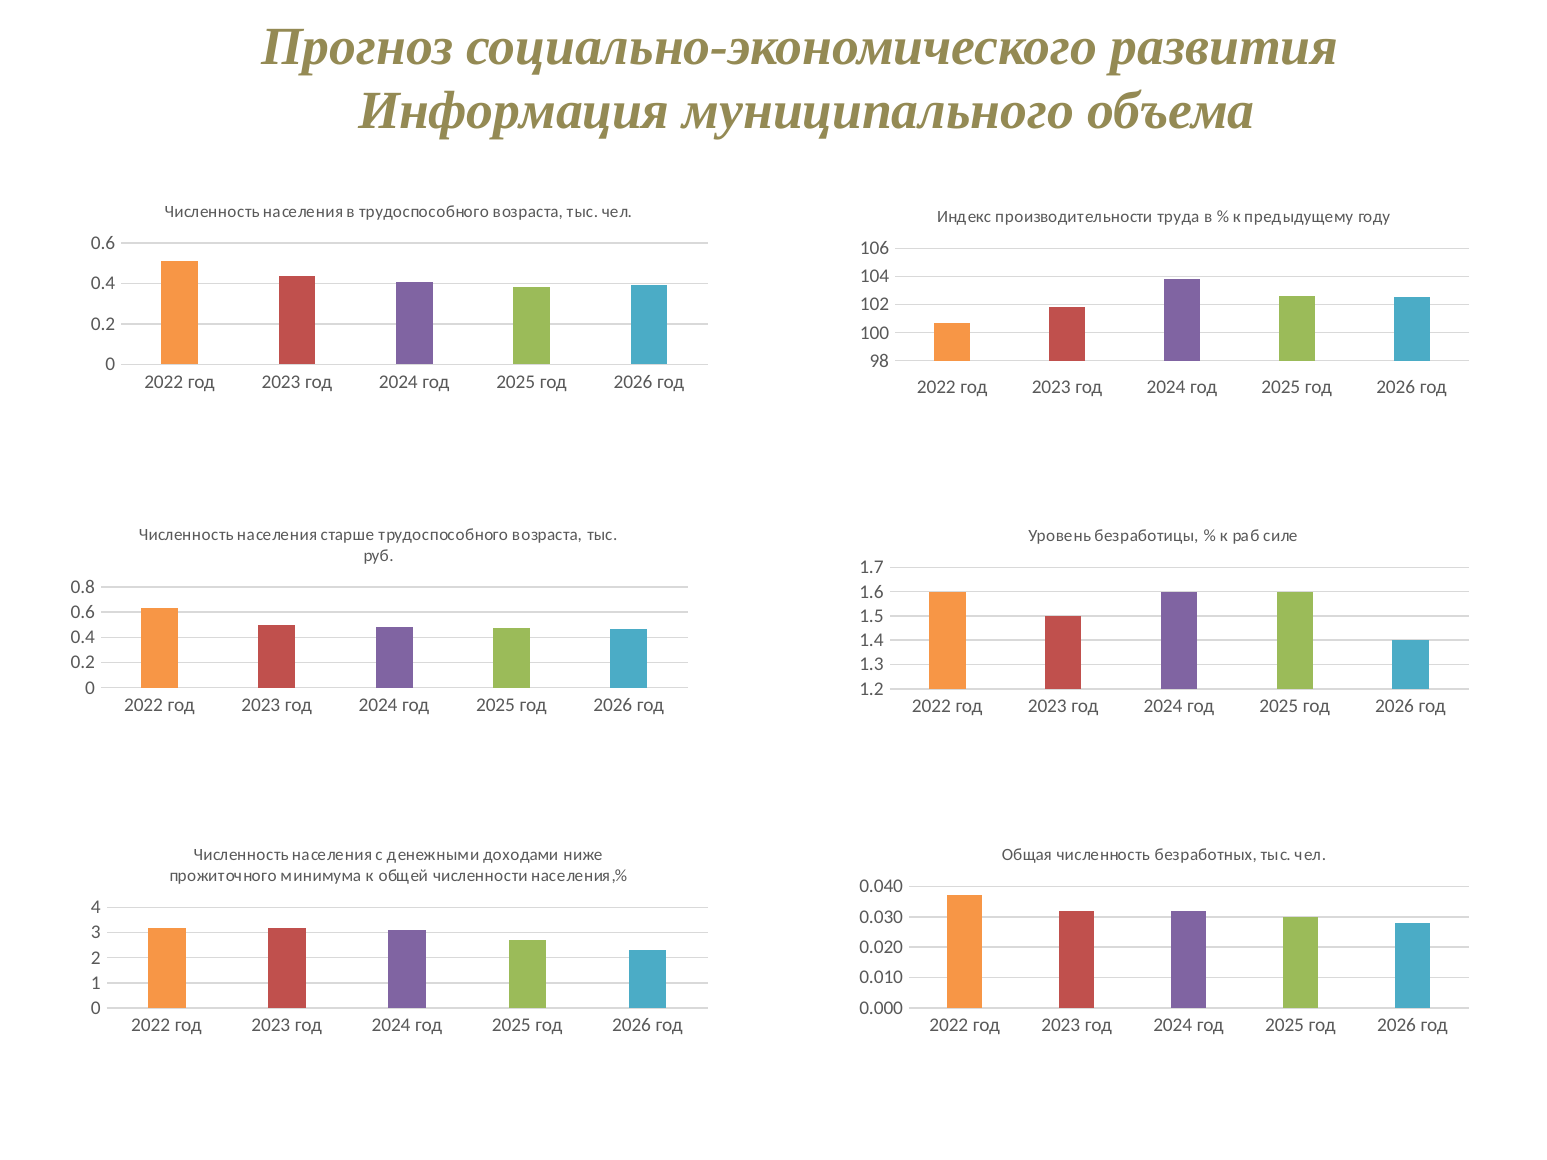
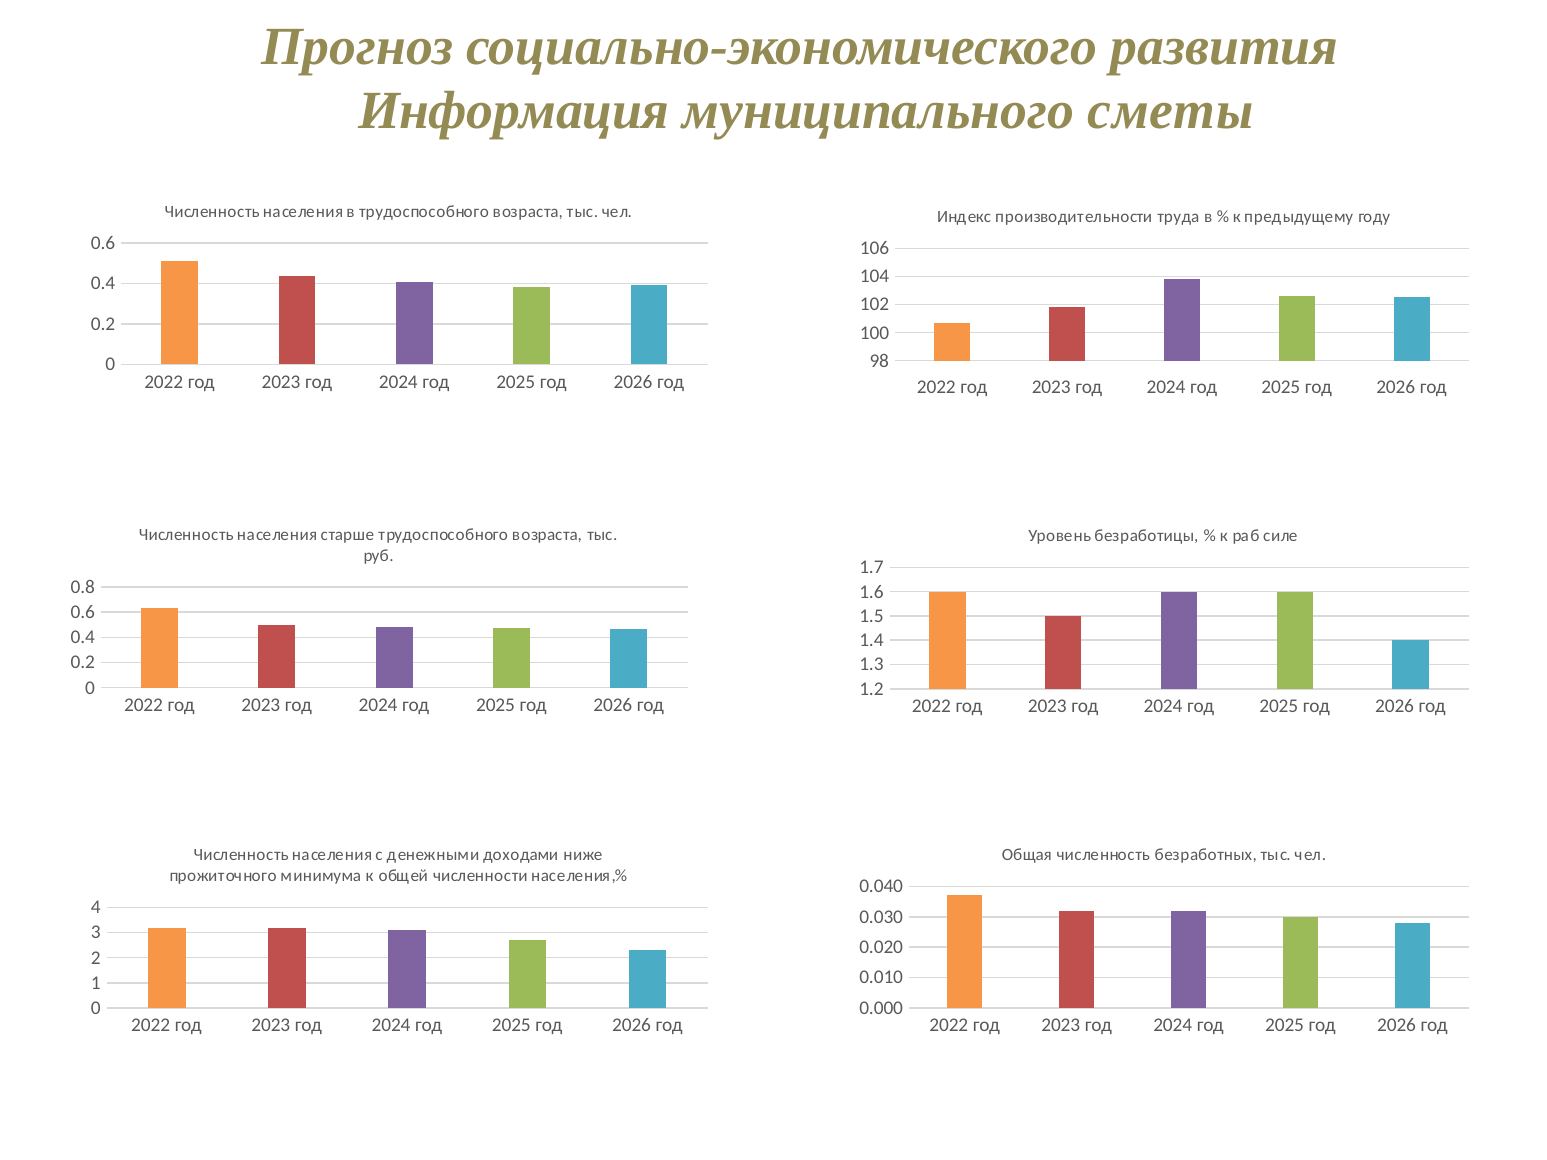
объема: объема -> сметы
